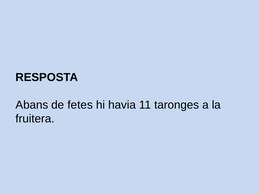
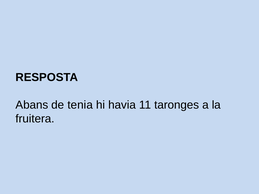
fetes: fetes -> tenia
